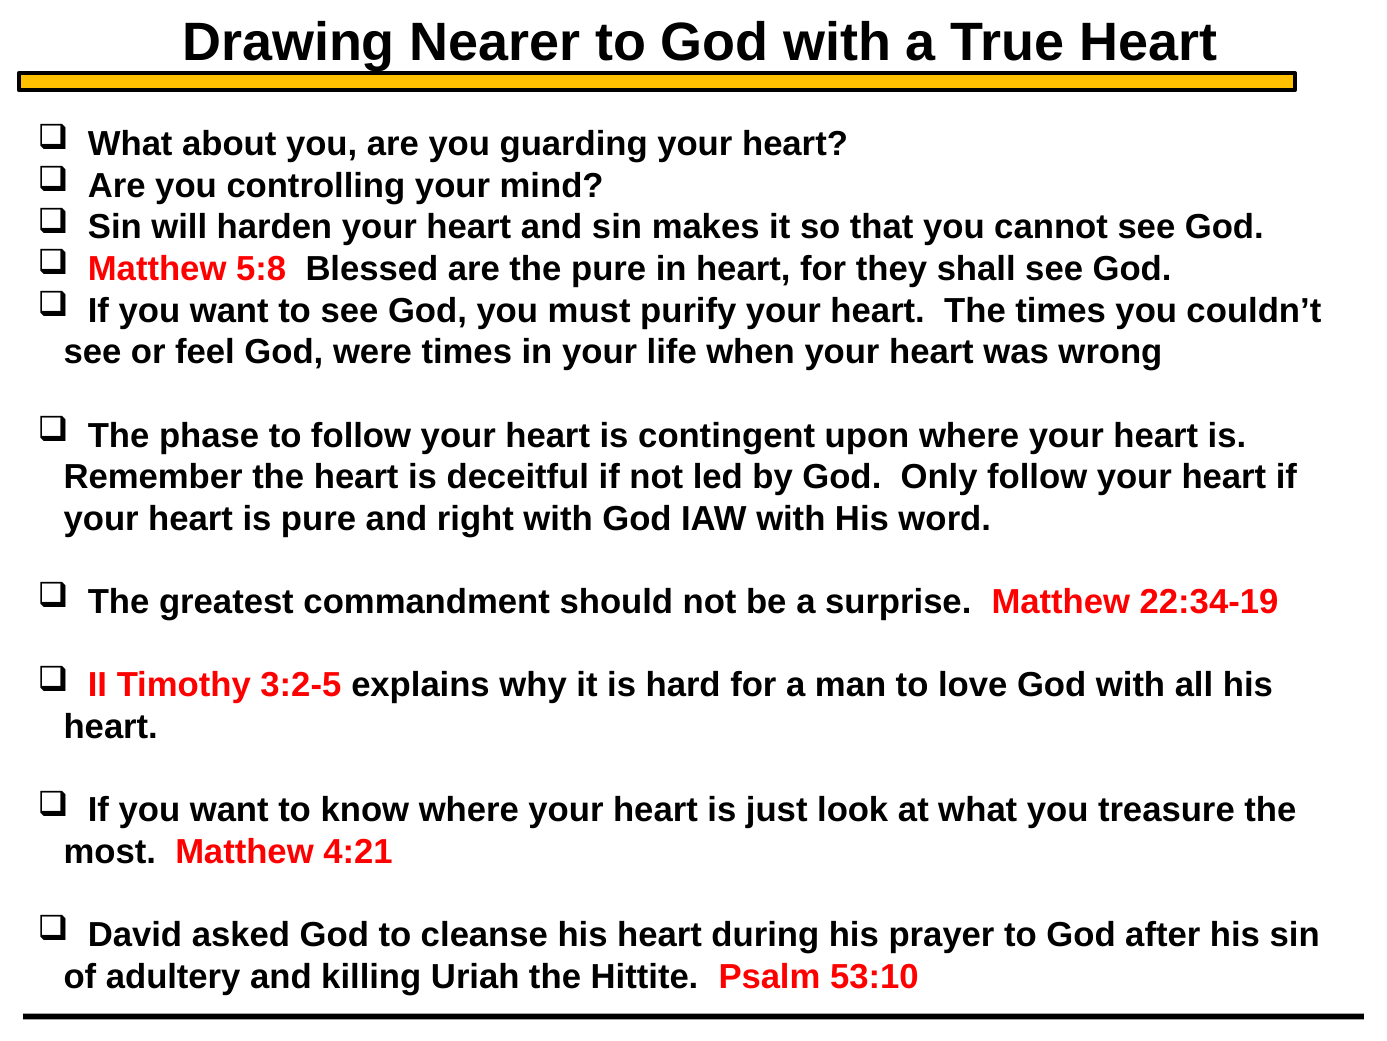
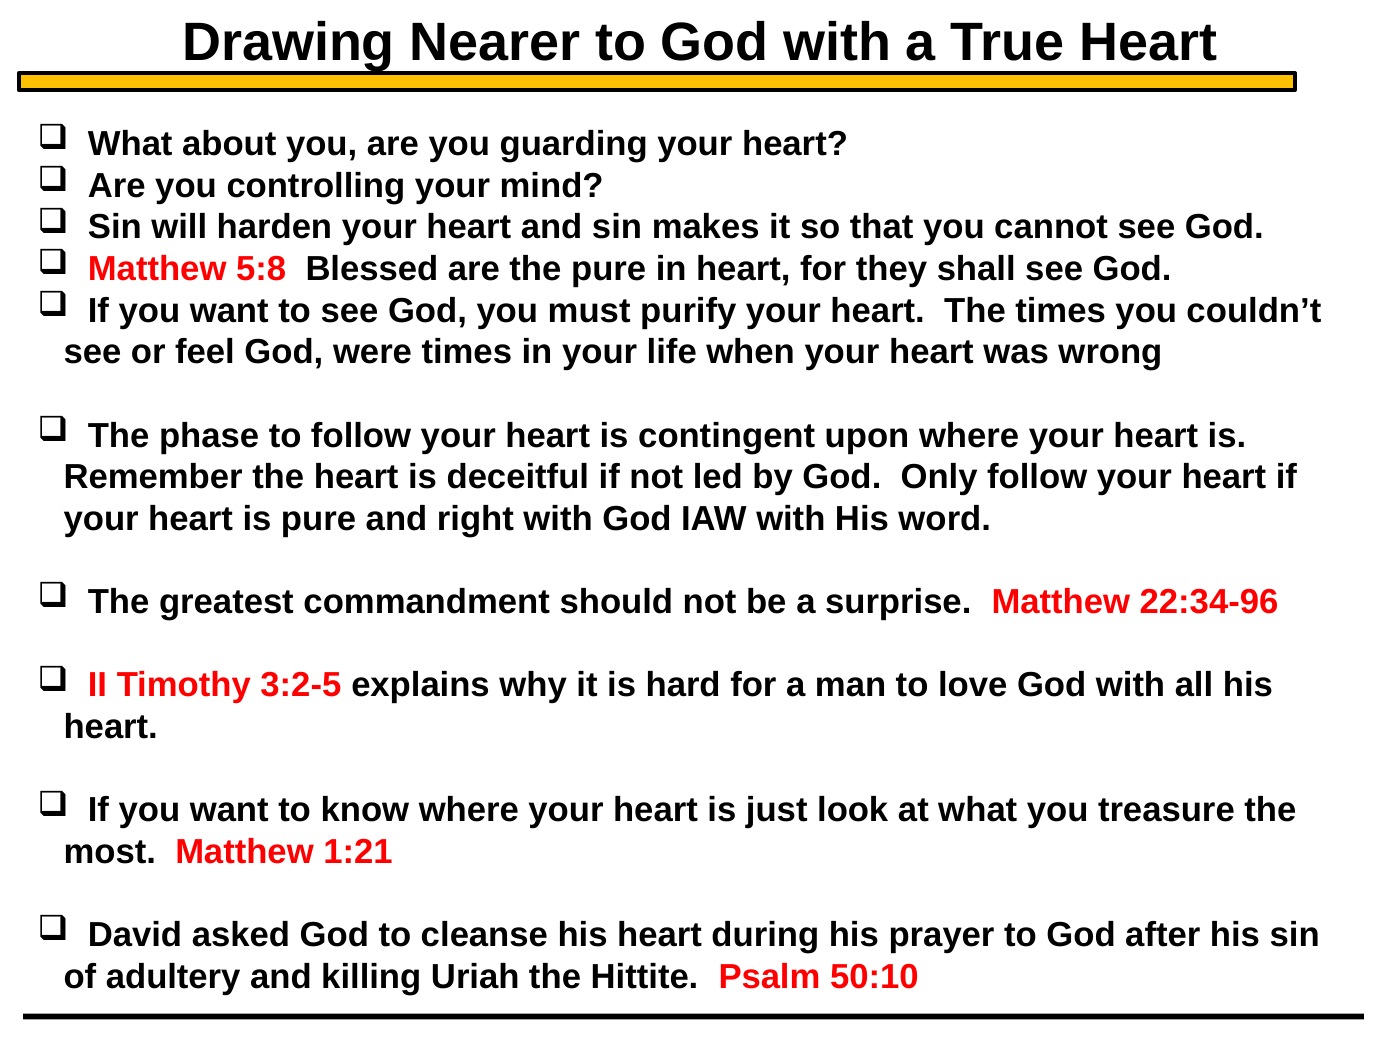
22:34-19: 22:34-19 -> 22:34-96
4:21: 4:21 -> 1:21
53:10: 53:10 -> 50:10
